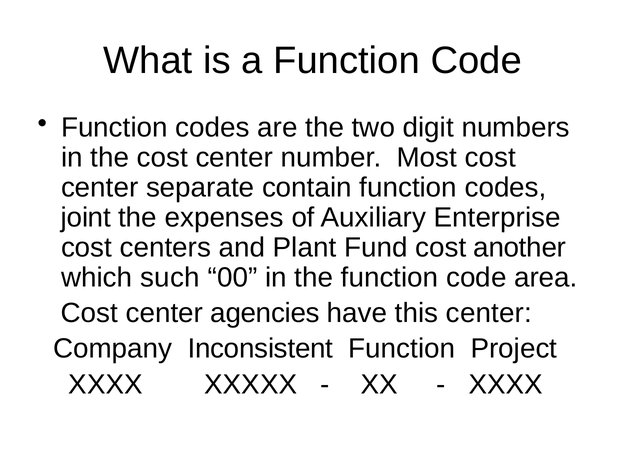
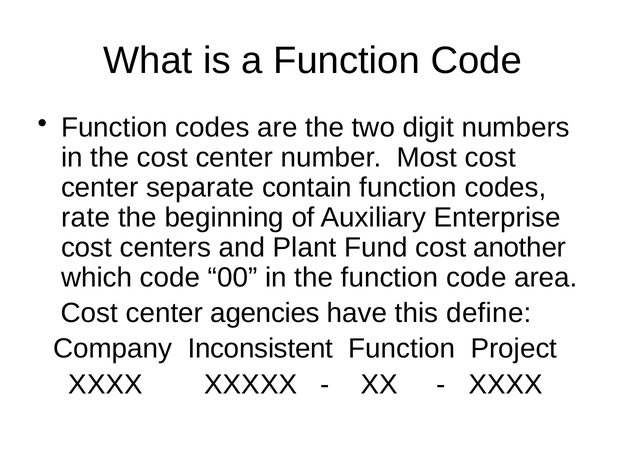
joint: joint -> rate
expenses: expenses -> beginning
which such: such -> code
this center: center -> define
